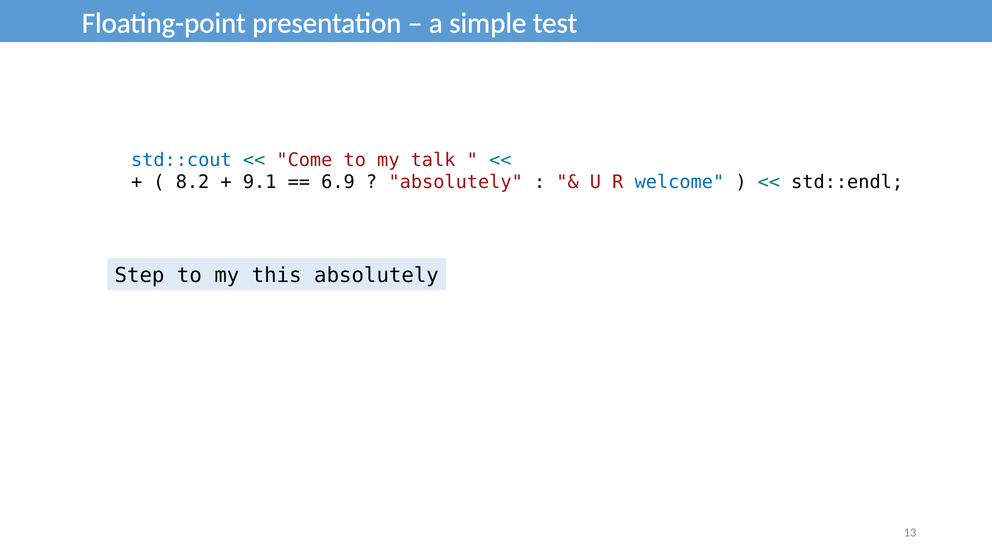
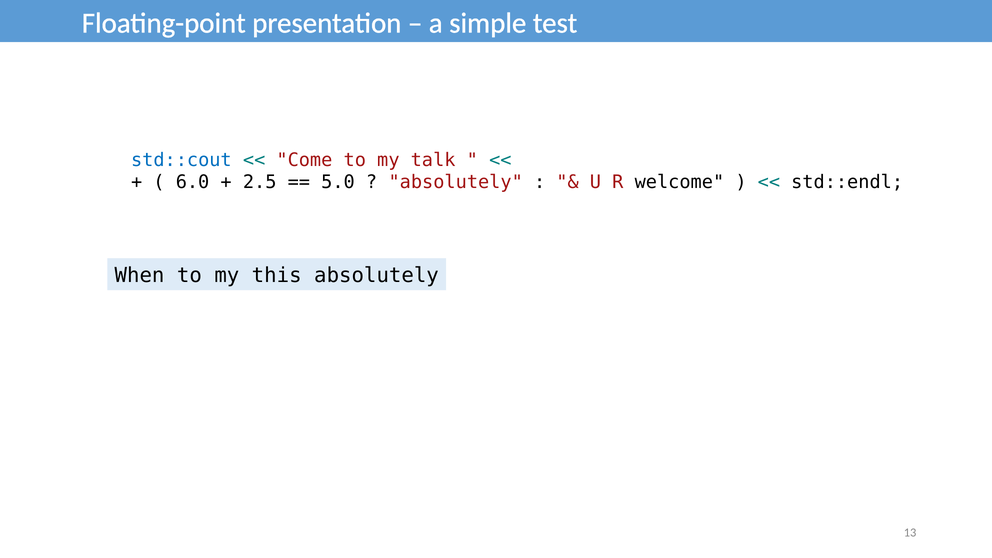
8.2: 8.2 -> 6.0
9.1: 9.1 -> 2.5
6.9: 6.9 -> 5.0
welcome colour: blue -> black
Step: Step -> When
